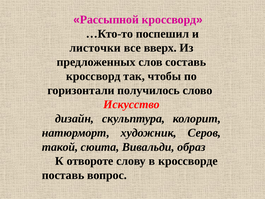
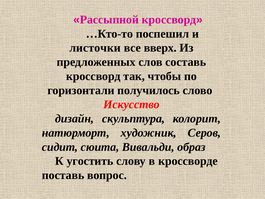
такой: такой -> сидит
отвороте: отвороте -> угостить
